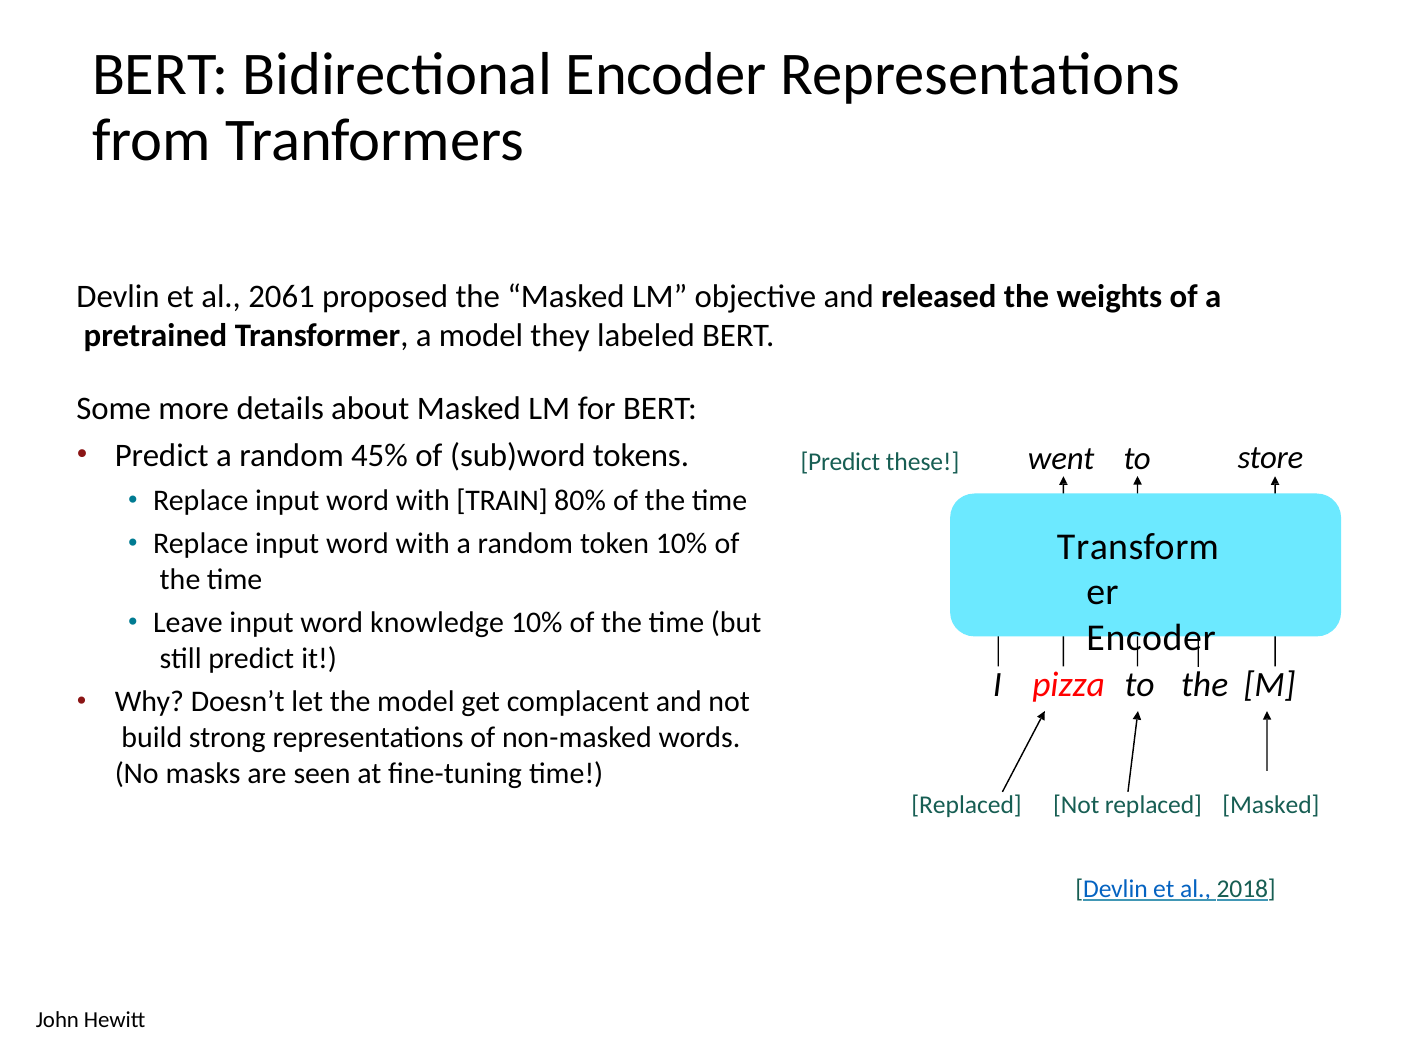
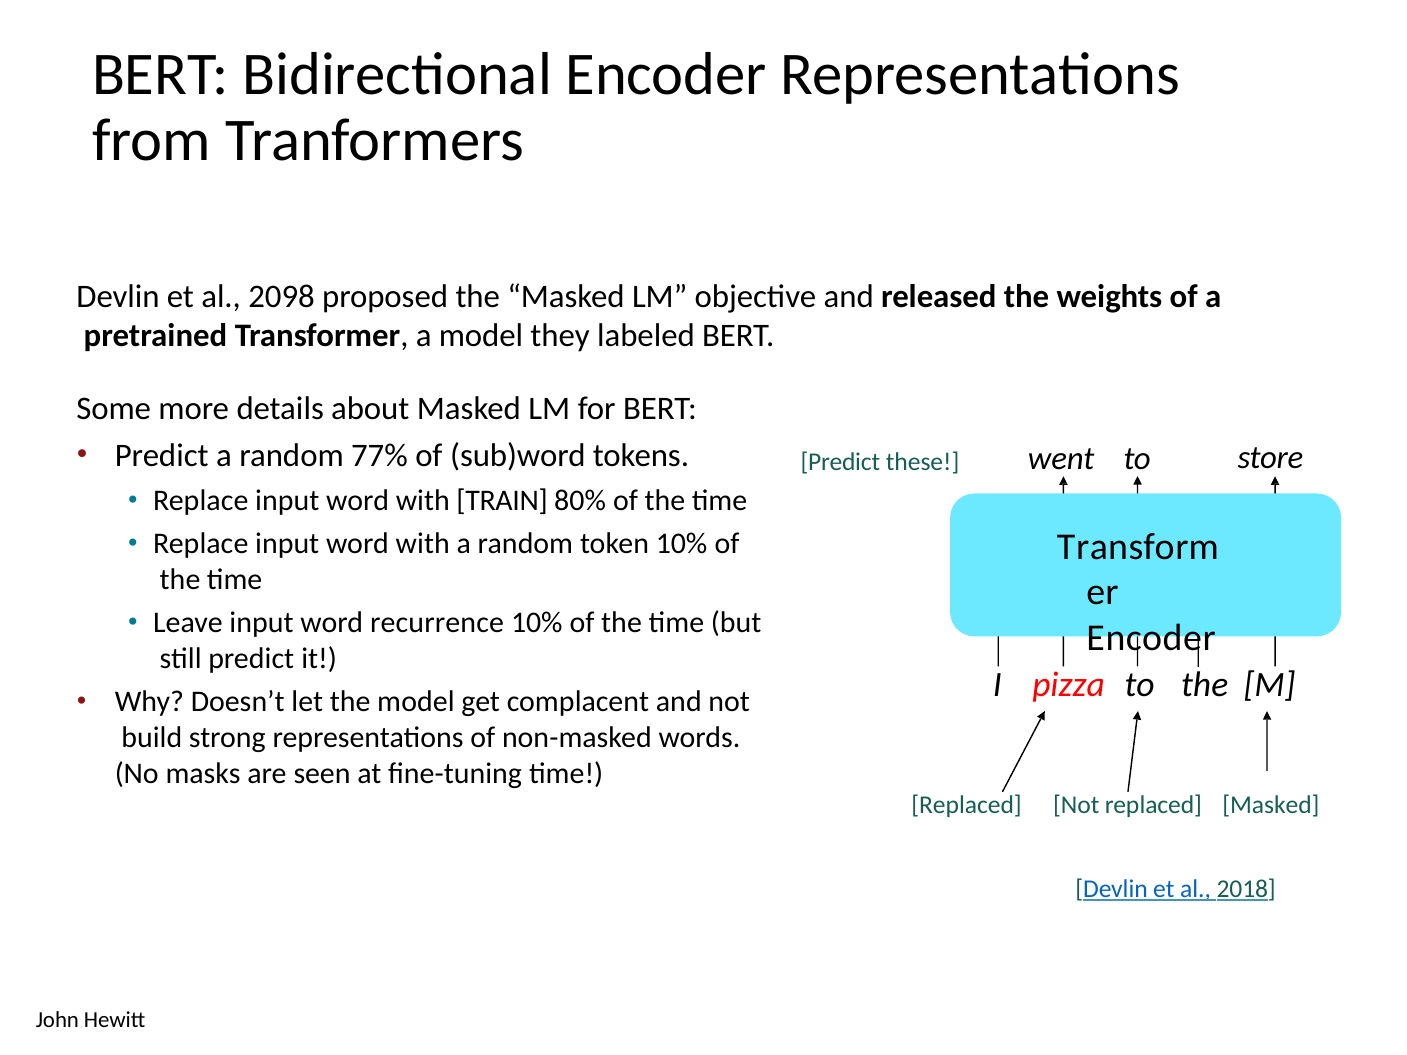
2061: 2061 -> 2098
45%: 45% -> 77%
knowledge: knowledge -> recurrence
